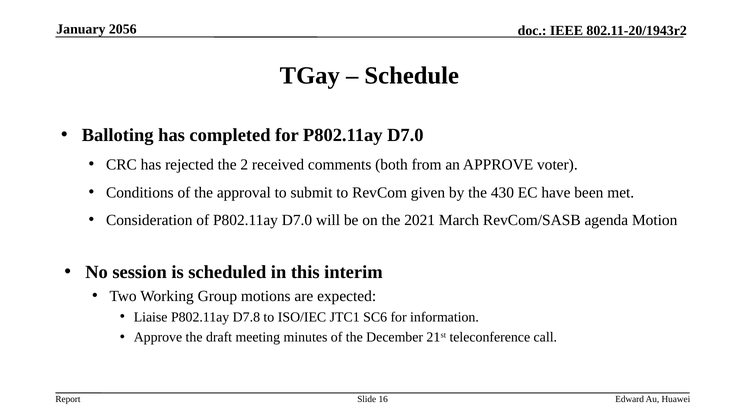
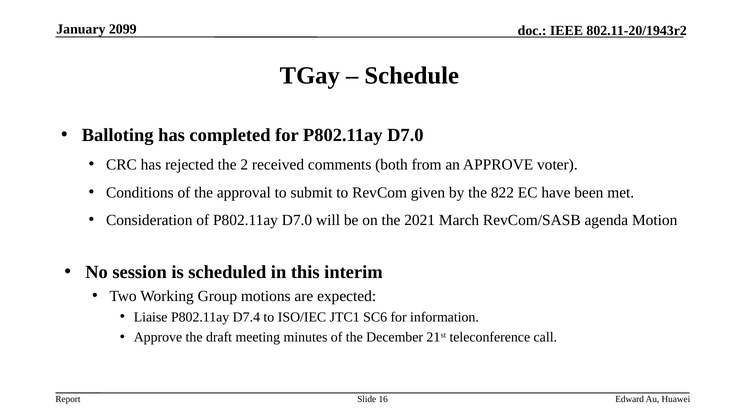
2056: 2056 -> 2099
430: 430 -> 822
D7.8: D7.8 -> D7.4
